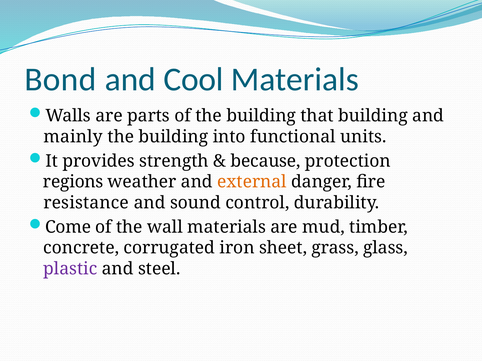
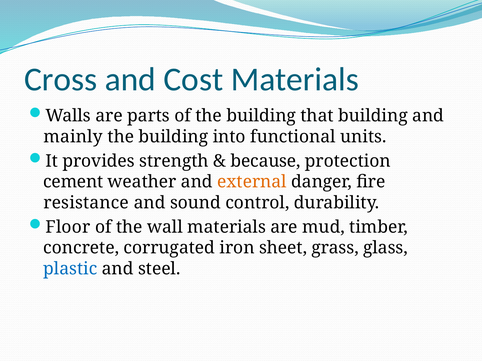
Bond: Bond -> Cross
Cool: Cool -> Cost
regions: regions -> cement
Come: Come -> Floor
plastic colour: purple -> blue
